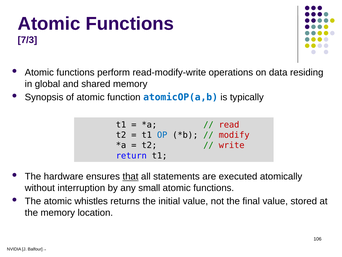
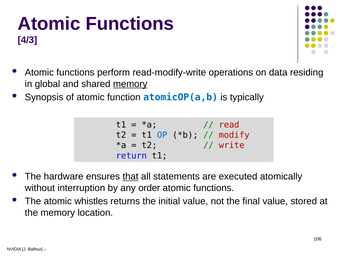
7/3: 7/3 -> 4/3
memory at (130, 84) underline: none -> present
small: small -> order
